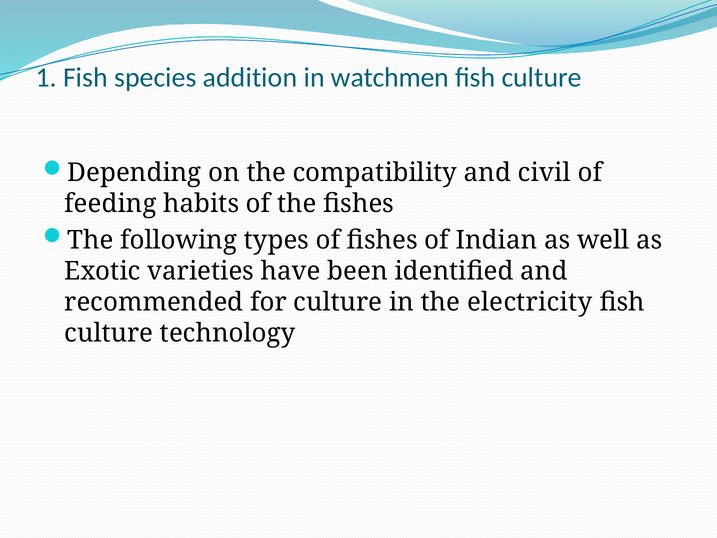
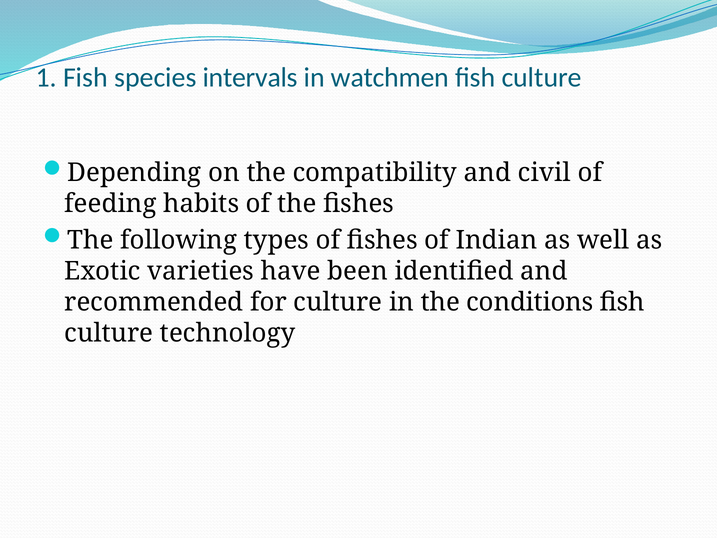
addition: addition -> intervals
electricity: electricity -> conditions
